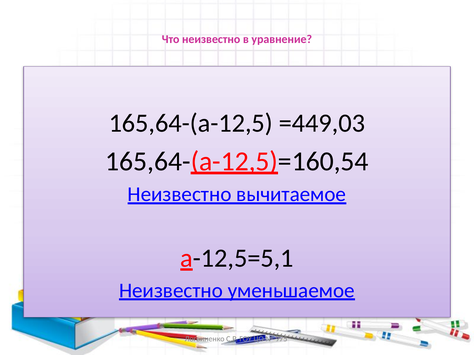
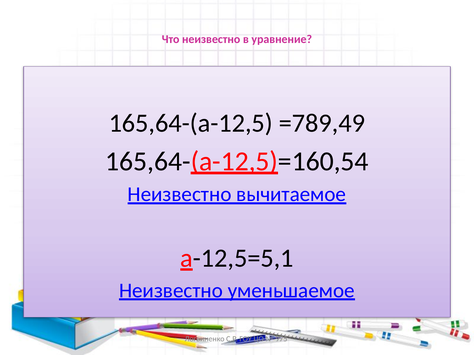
=449,03: =449,03 -> =789,49
